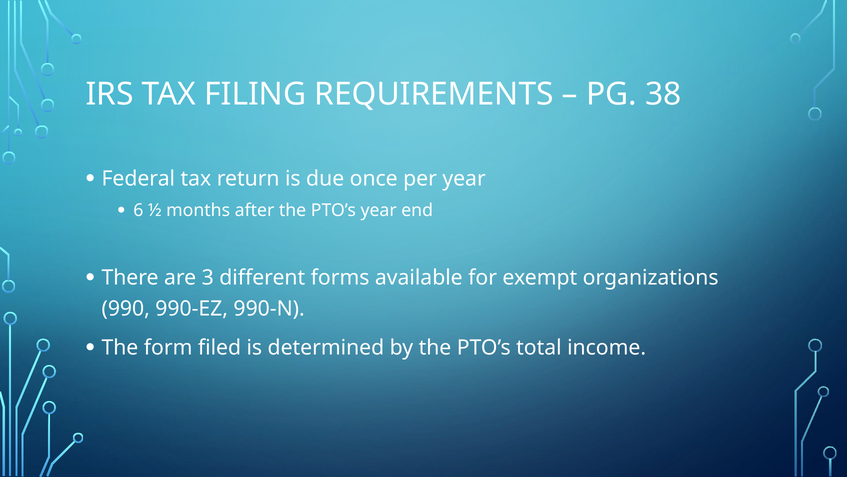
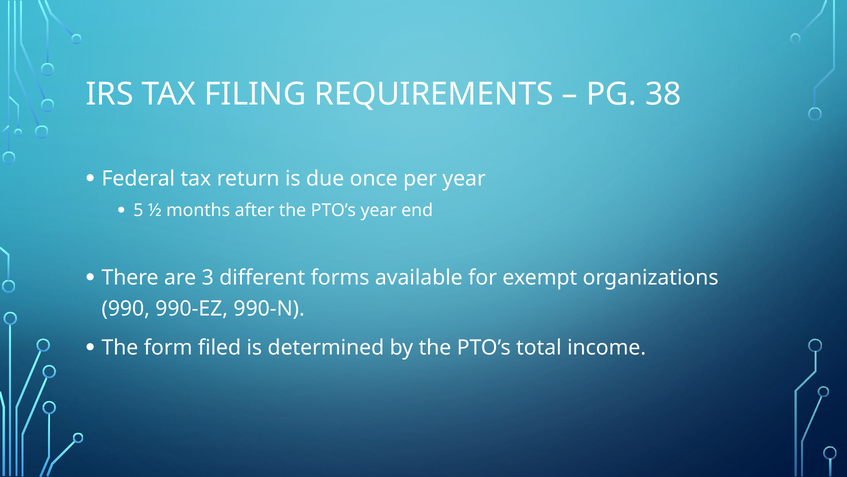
6: 6 -> 5
